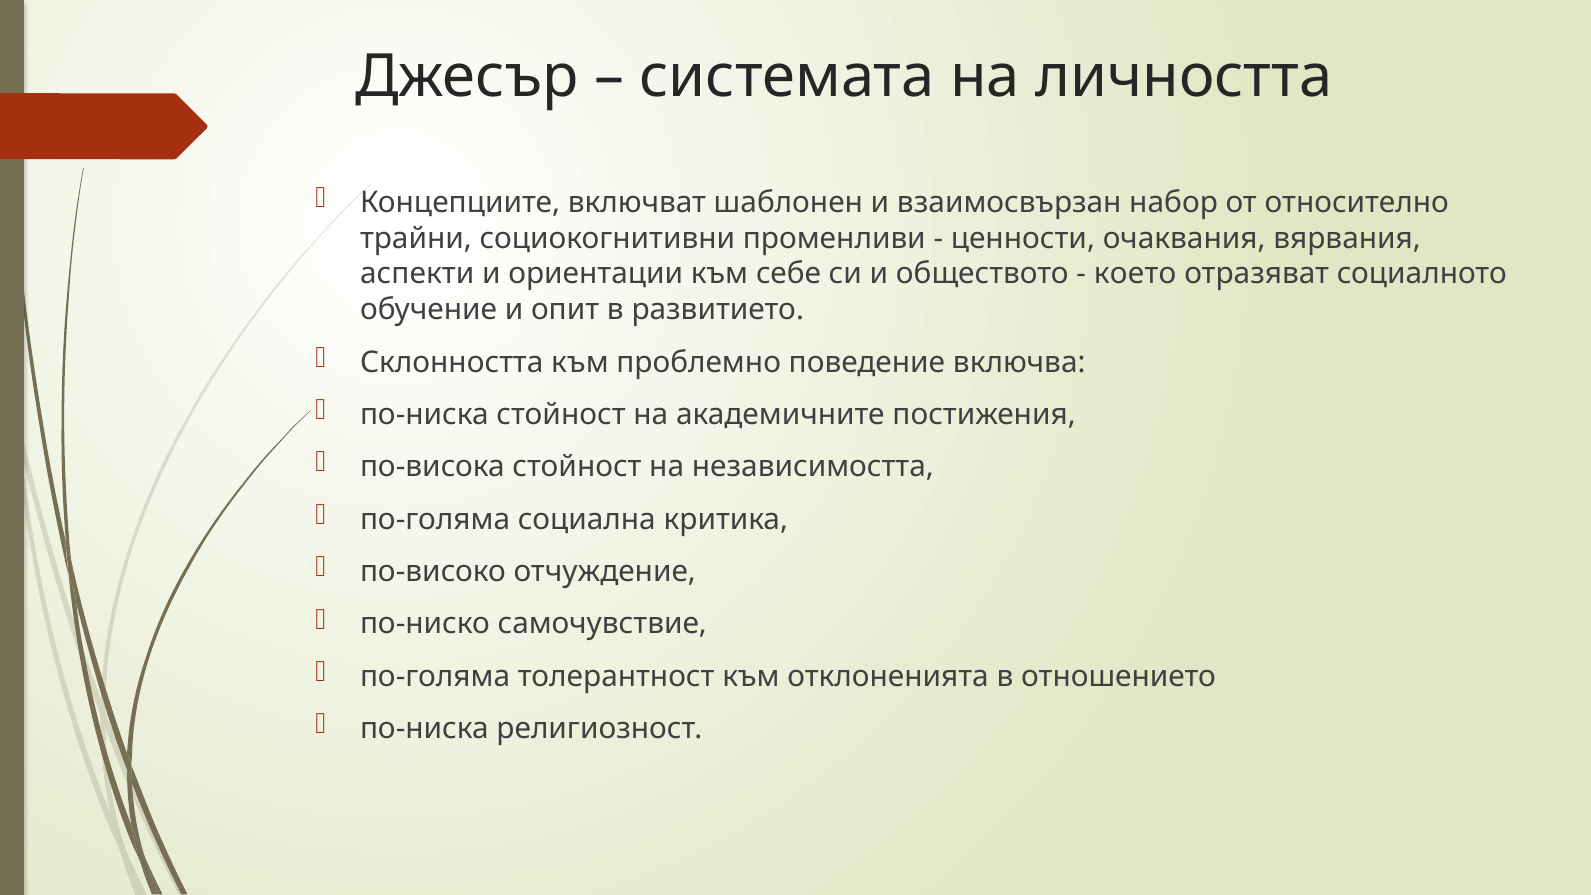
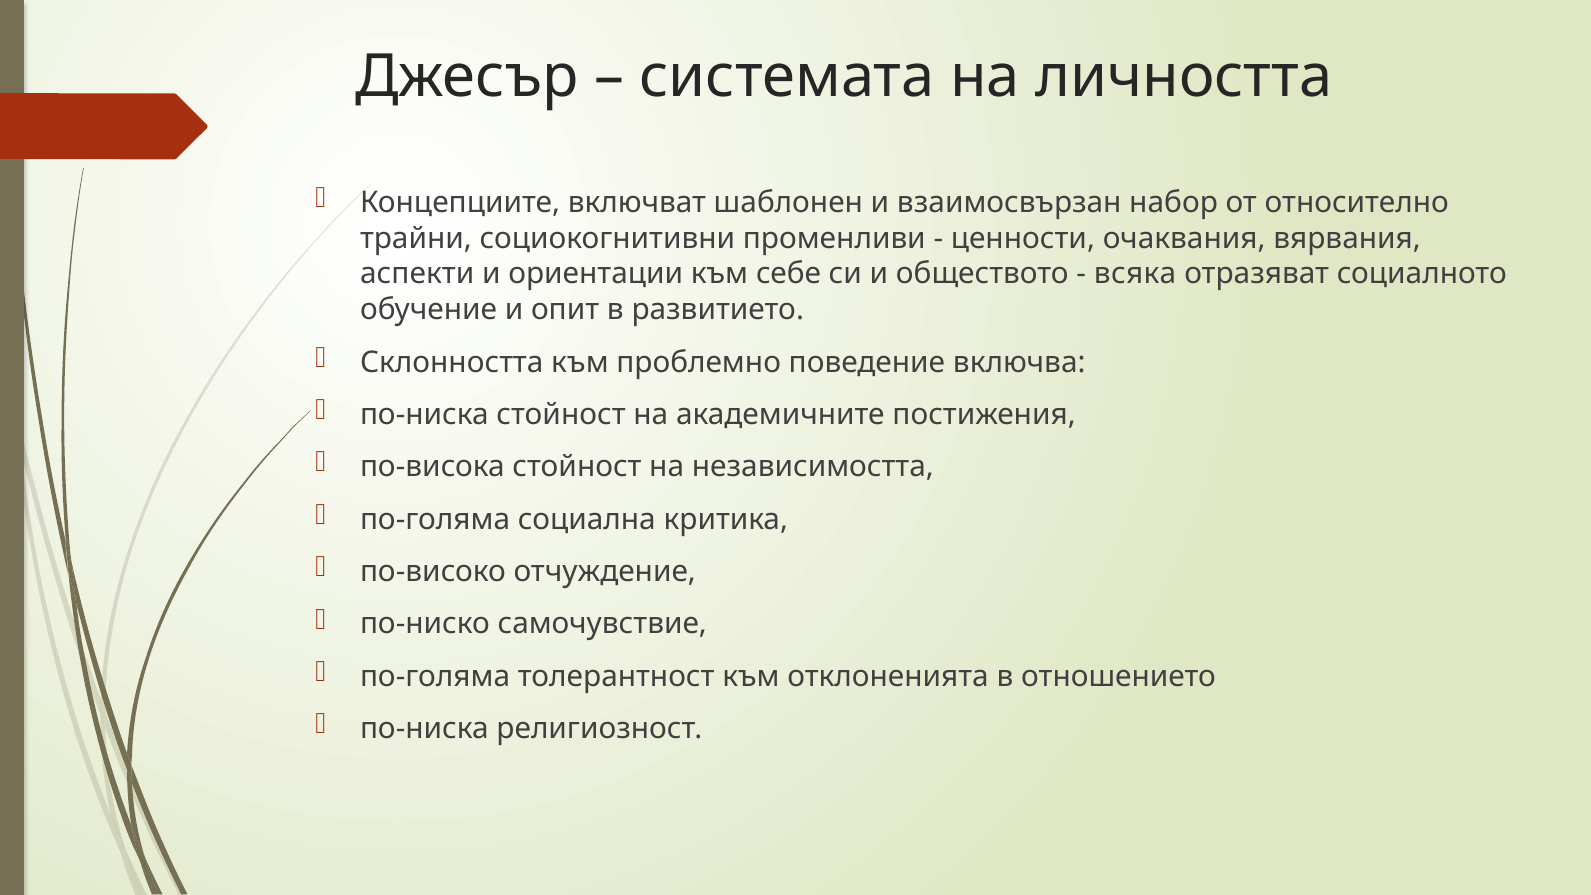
което: което -> всяка
